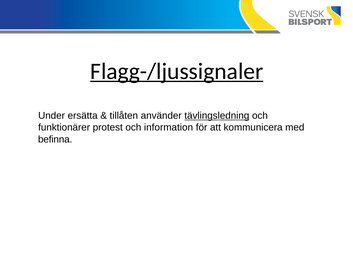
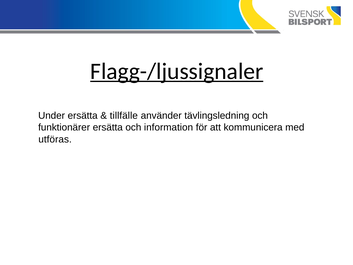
tillåten: tillåten -> tillfälle
tävlingsledning underline: present -> none
funktionärer protest: protest -> ersätta
befinna: befinna -> utföras
